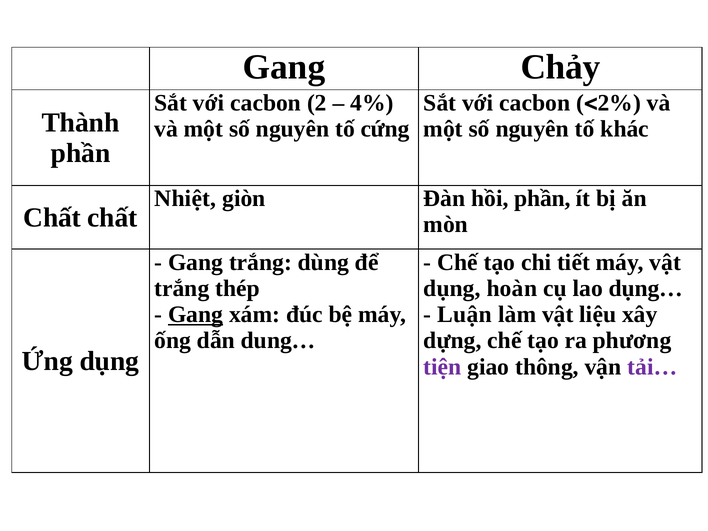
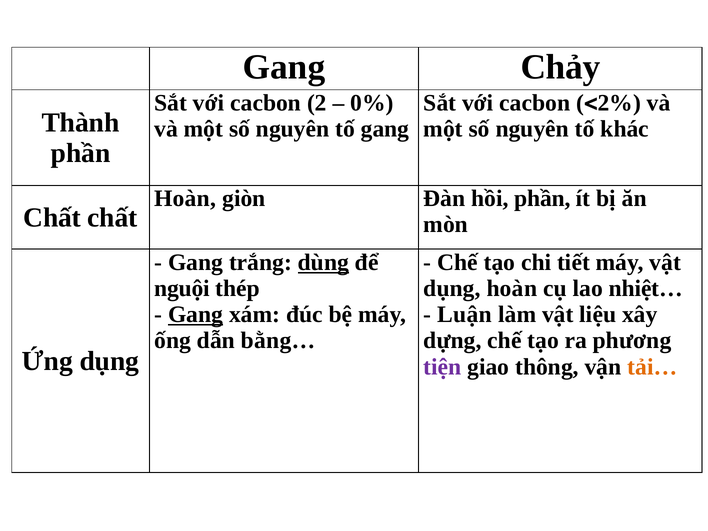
4%: 4% -> 0%
tố cứng: cứng -> gang
Nhiệt at (185, 199): Nhiệt -> Hoàn
dùng underline: none -> present
trắng at (182, 288): trắng -> nguội
dụng…: dụng… -> nhiệt…
dung…: dung… -> bằng…
tải… colour: purple -> orange
